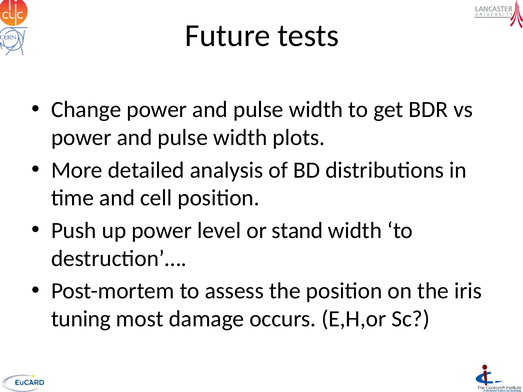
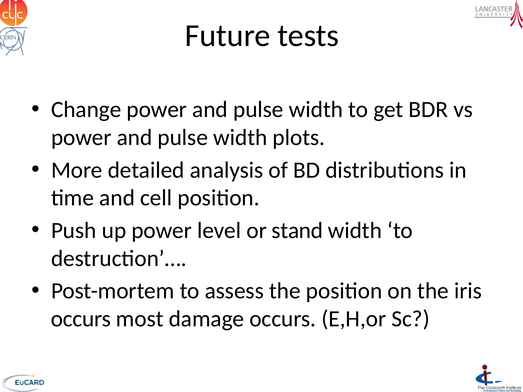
tuning at (81, 319): tuning -> occurs
